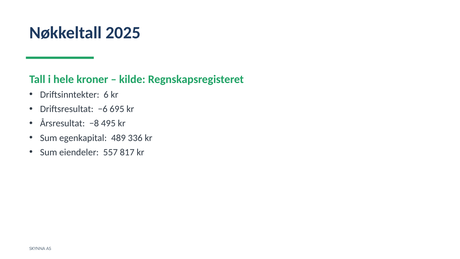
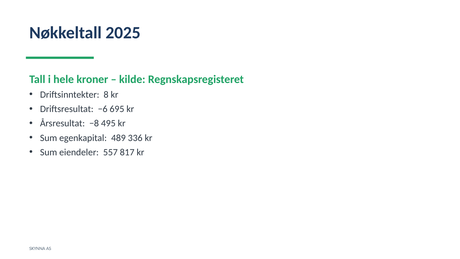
6: 6 -> 8
